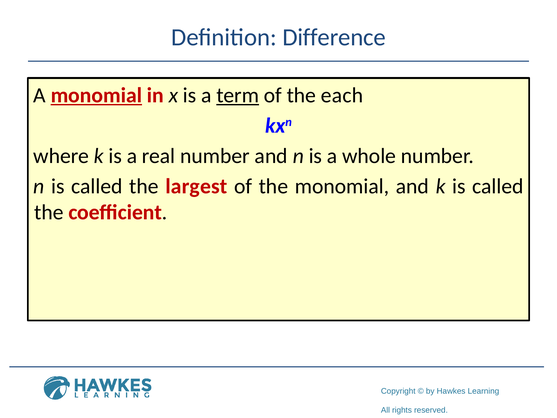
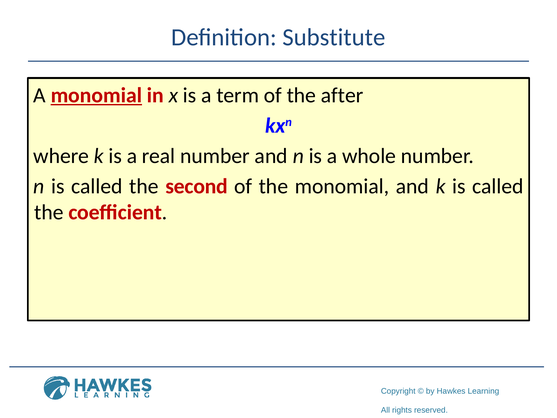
Difference: Difference -> Substitute
term underline: present -> none
each: each -> after
largest: largest -> second
